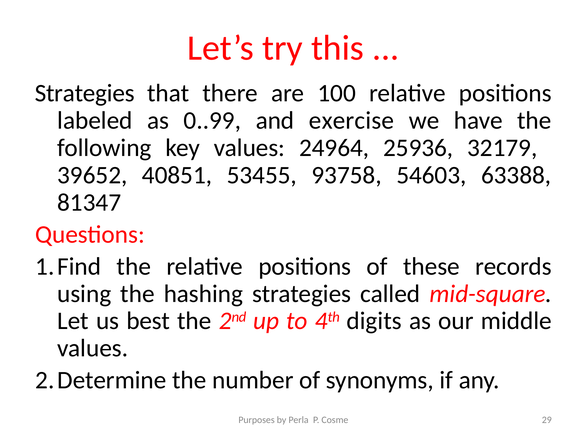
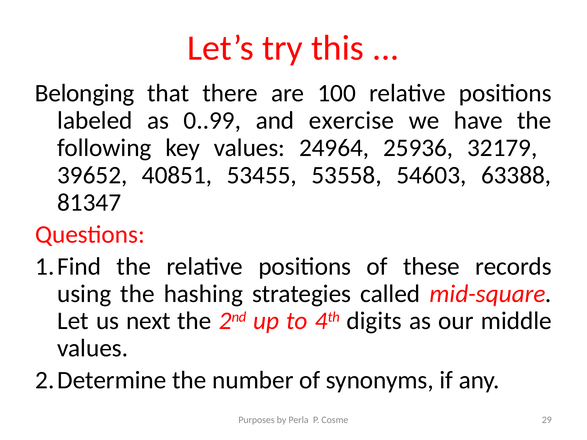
Strategies at (85, 93): Strategies -> Belonging
93758: 93758 -> 53558
best: best -> next
